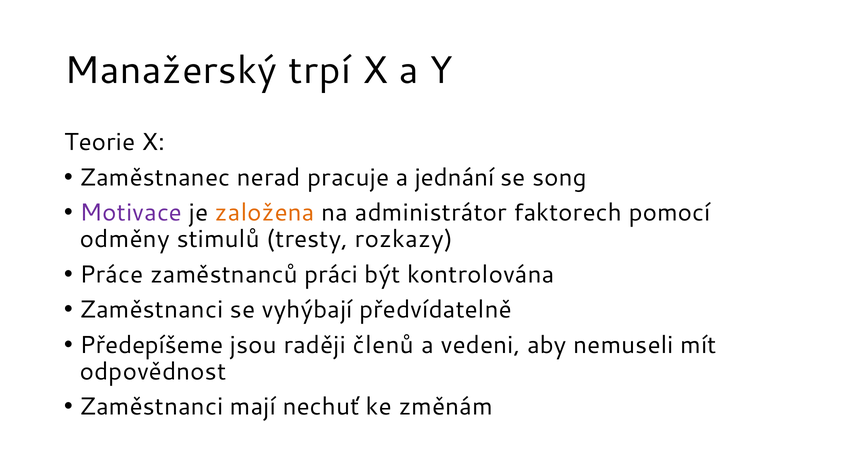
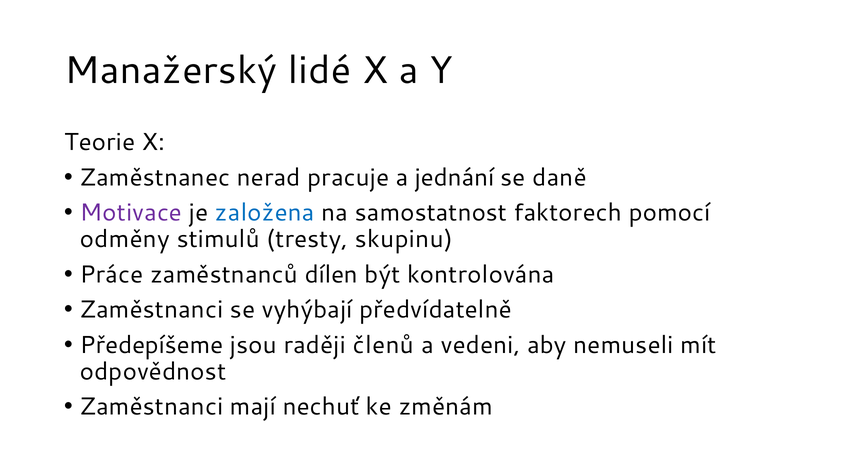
trpí: trpí -> lidé
song: song -> daně
založena colour: orange -> blue
administrátor: administrátor -> samostatnost
rozkazy: rozkazy -> skupinu
práci: práci -> dílen
